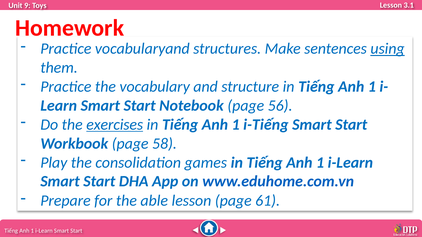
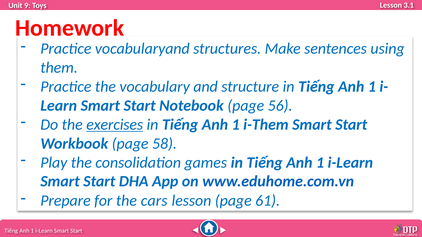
using underline: present -> none
i-Tiếng: i-Tiếng -> i-Them
able: able -> cars
